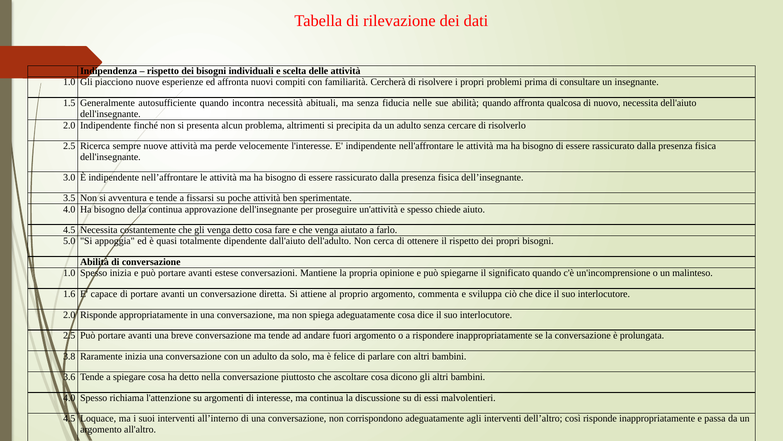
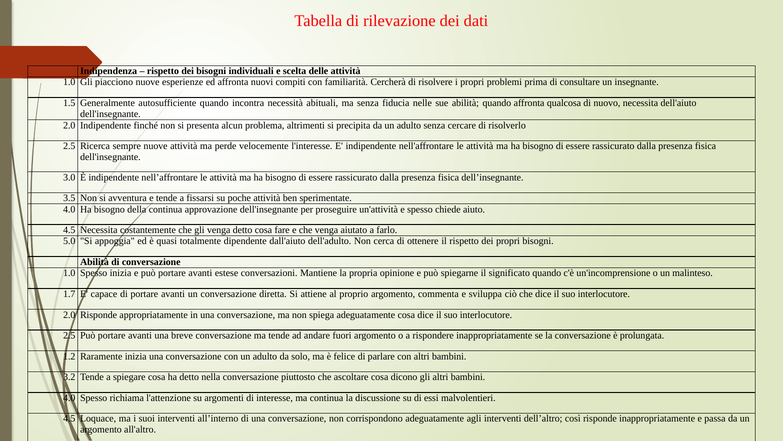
1.6: 1.6 -> 1.7
3.8: 3.8 -> 1.2
3.6: 3.6 -> 3.2
